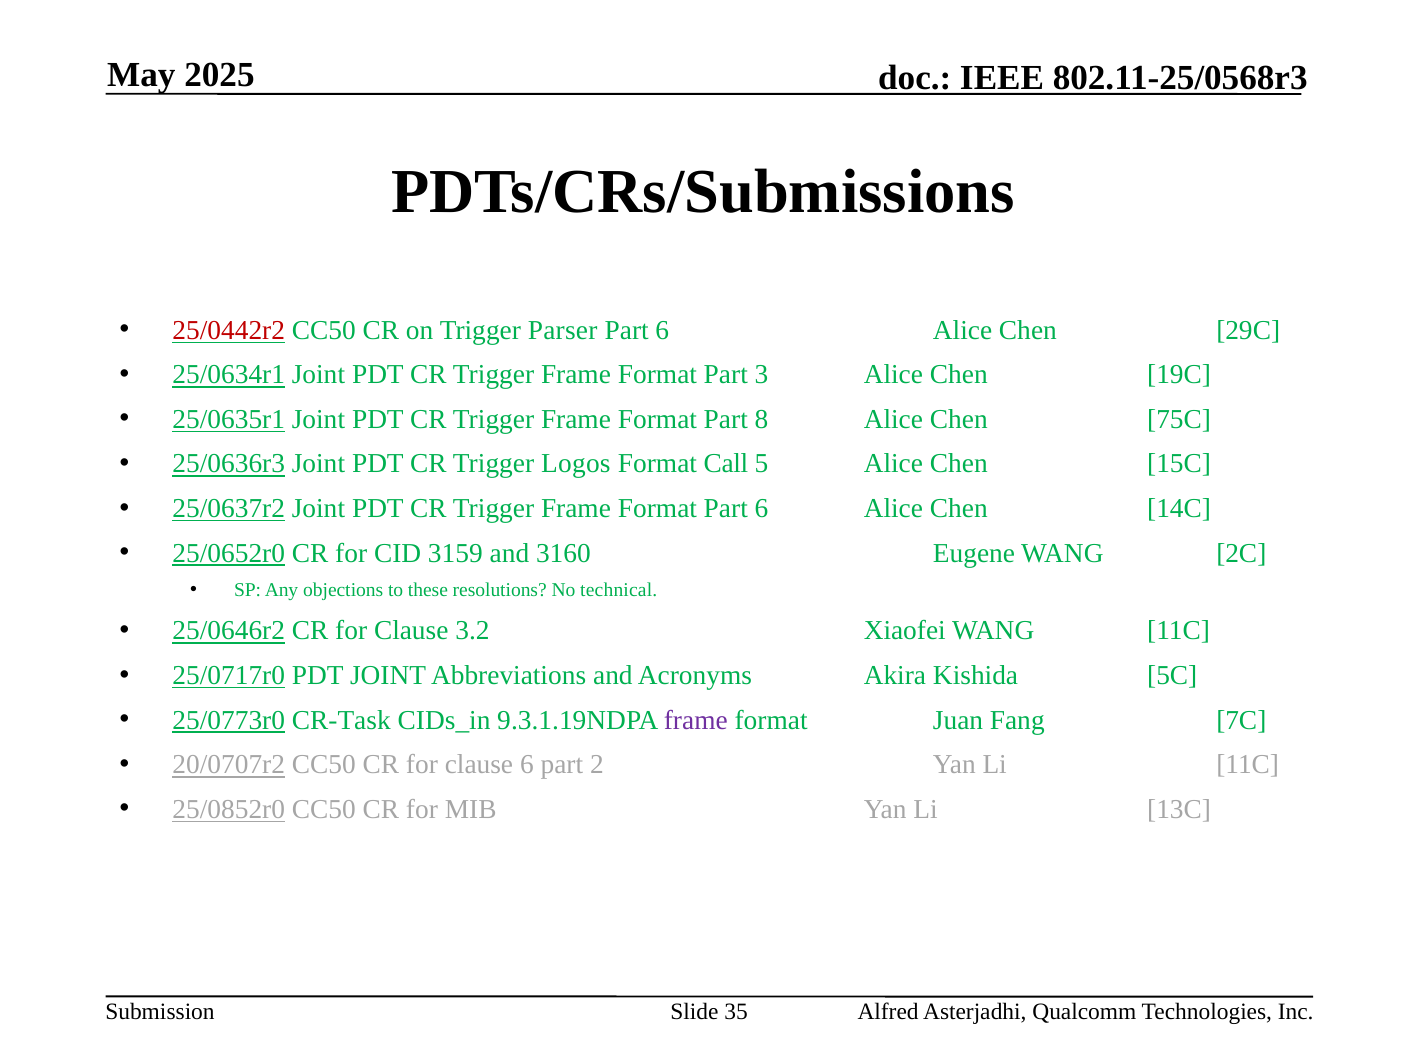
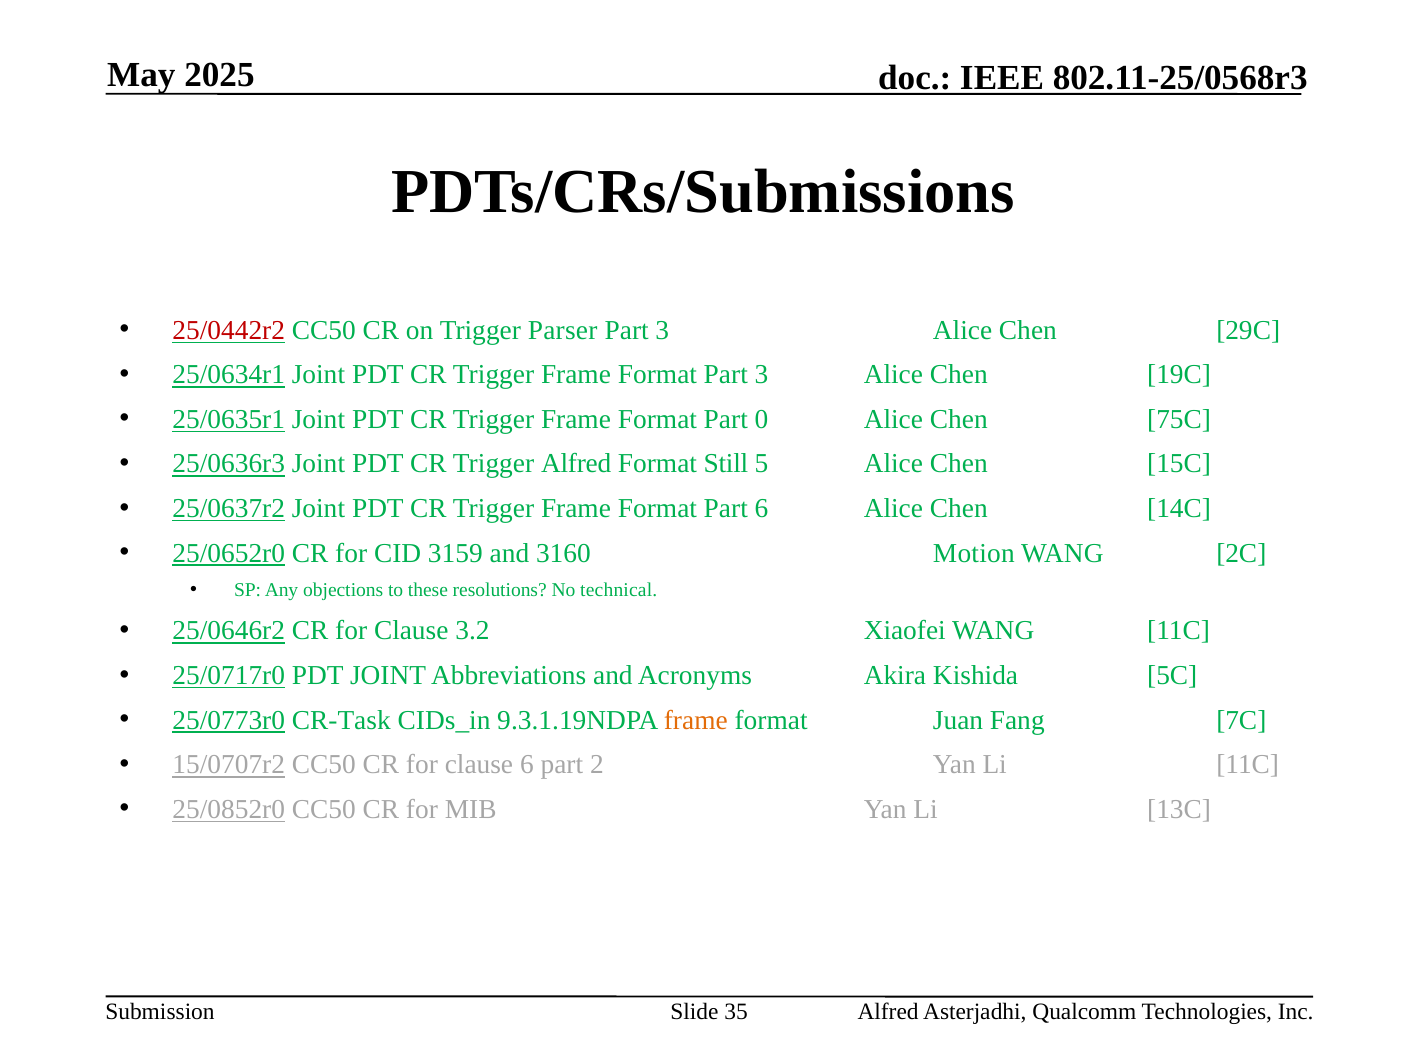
6 at (662, 330): 6 -> 3
8: 8 -> 0
Trigger Logos: Logos -> Alfred
Call: Call -> Still
Eugene: Eugene -> Motion
frame at (696, 720) colour: purple -> orange
20/0707r2: 20/0707r2 -> 15/0707r2
